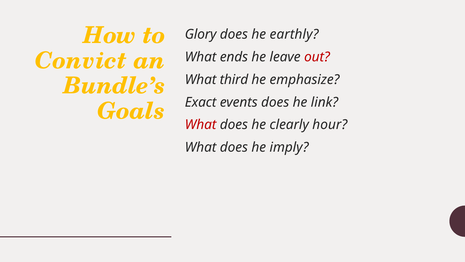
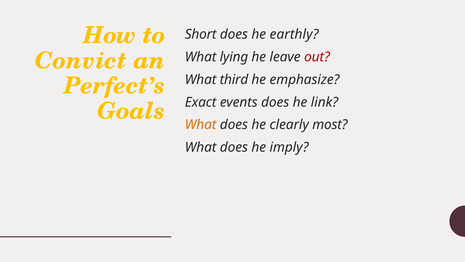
Glory: Glory -> Short
ends: ends -> lying
Bundle’s: Bundle’s -> Perfect’s
What at (201, 125) colour: red -> orange
hour: hour -> most
